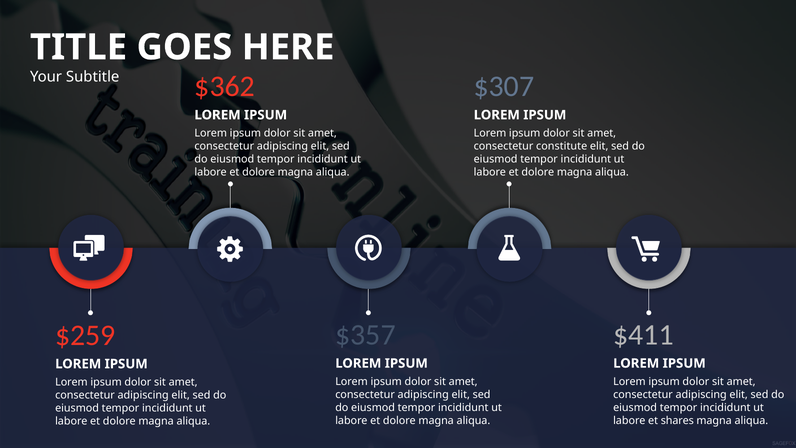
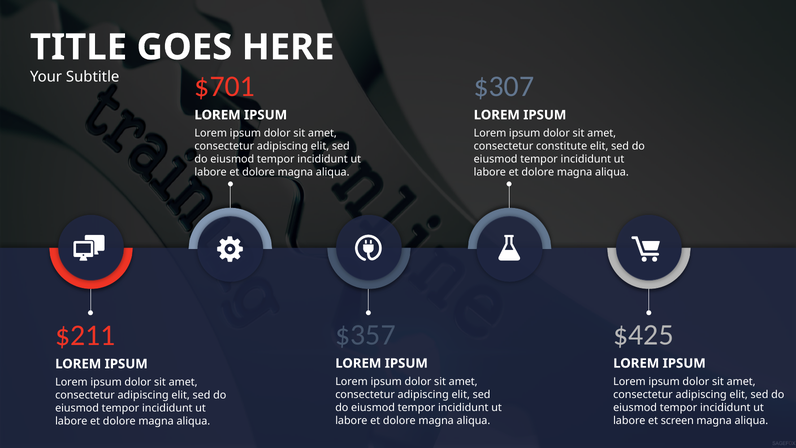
$362: $362 -> $701
$411: $411 -> $425
$259: $259 -> $211
shares: shares -> screen
